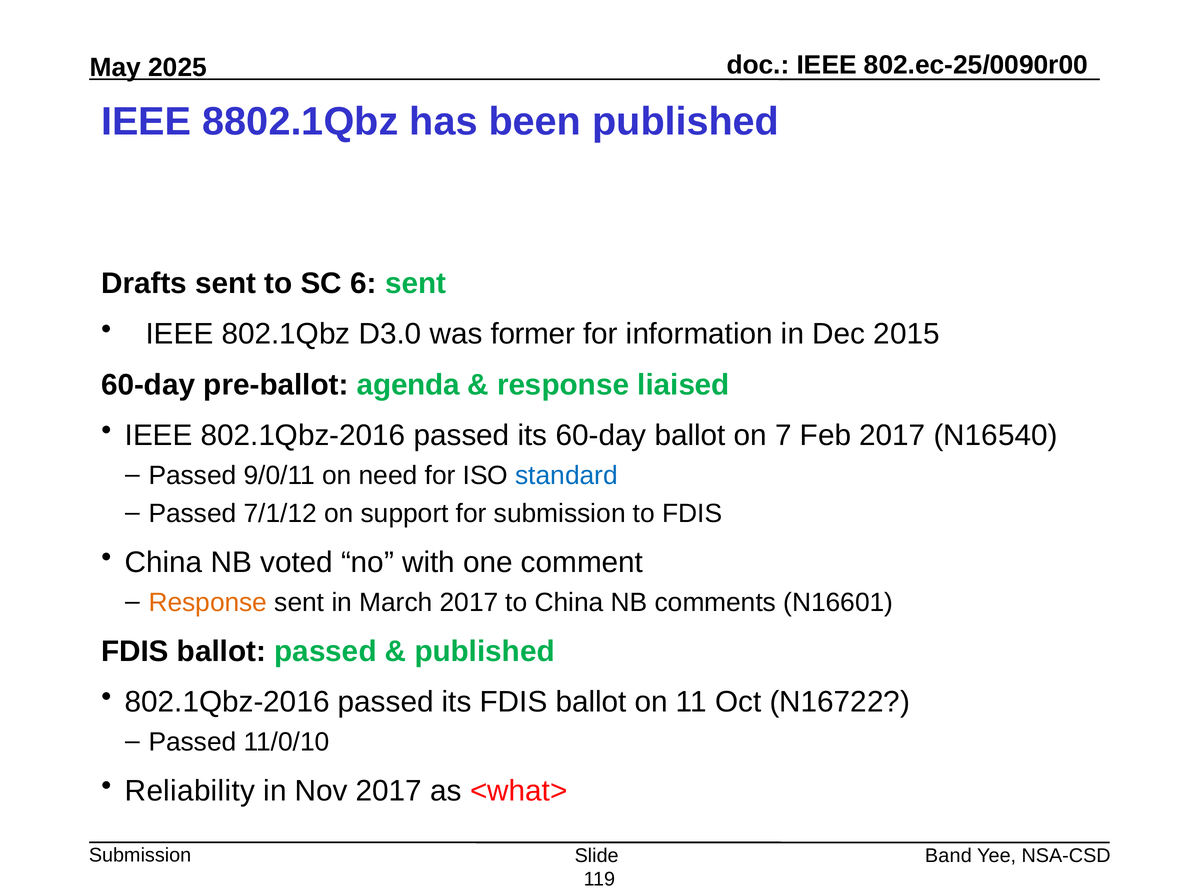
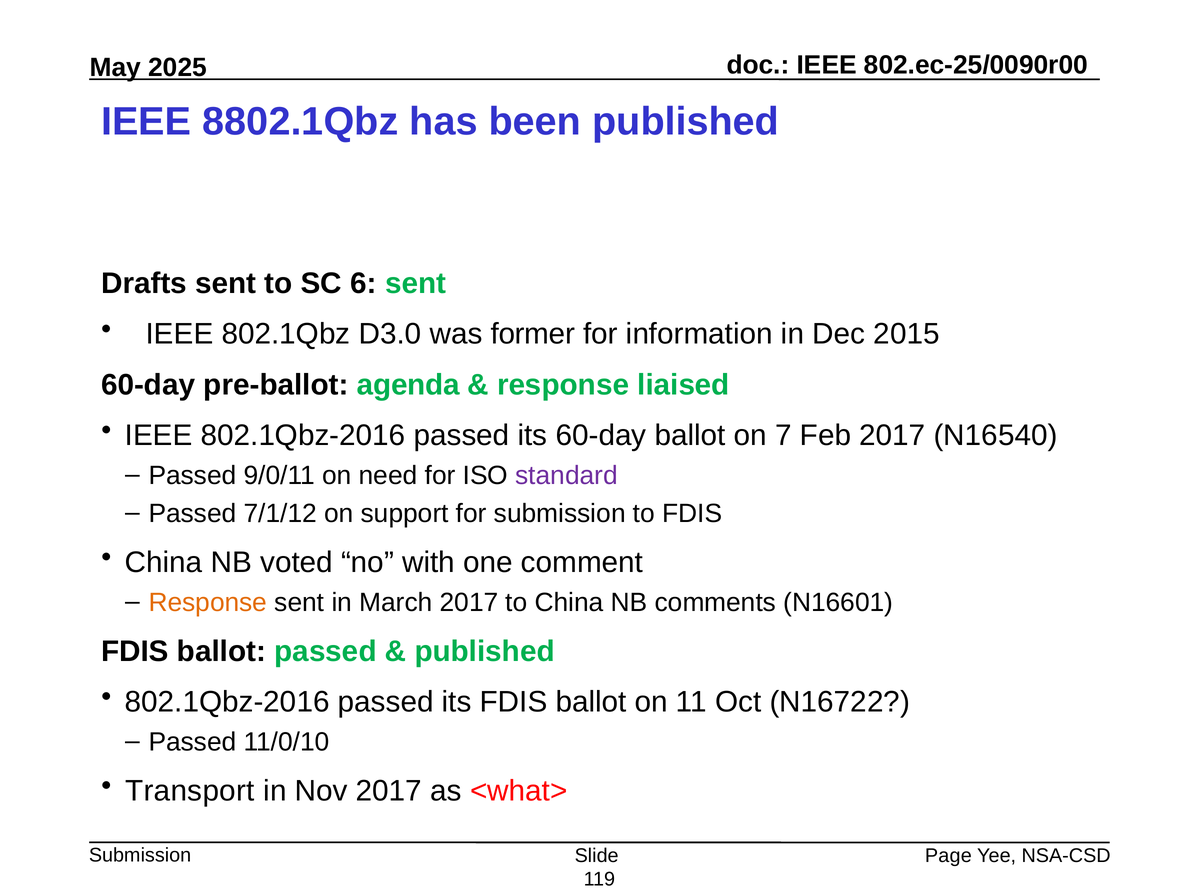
standard colour: blue -> purple
Reliability: Reliability -> Transport
Band: Band -> Page
